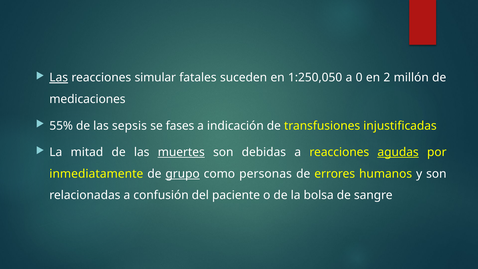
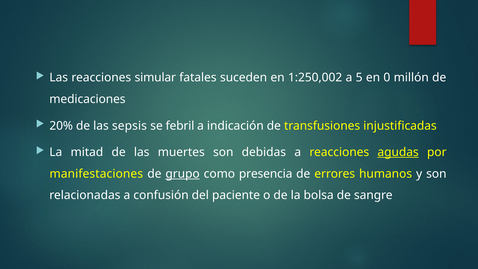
Las at (59, 78) underline: present -> none
1:250,050: 1:250,050 -> 1:250,002
0: 0 -> 5
2: 2 -> 0
55%: 55% -> 20%
fases: fases -> febril
muertes underline: present -> none
inmediatamente: inmediatamente -> manifestaciones
personas: personas -> presencia
